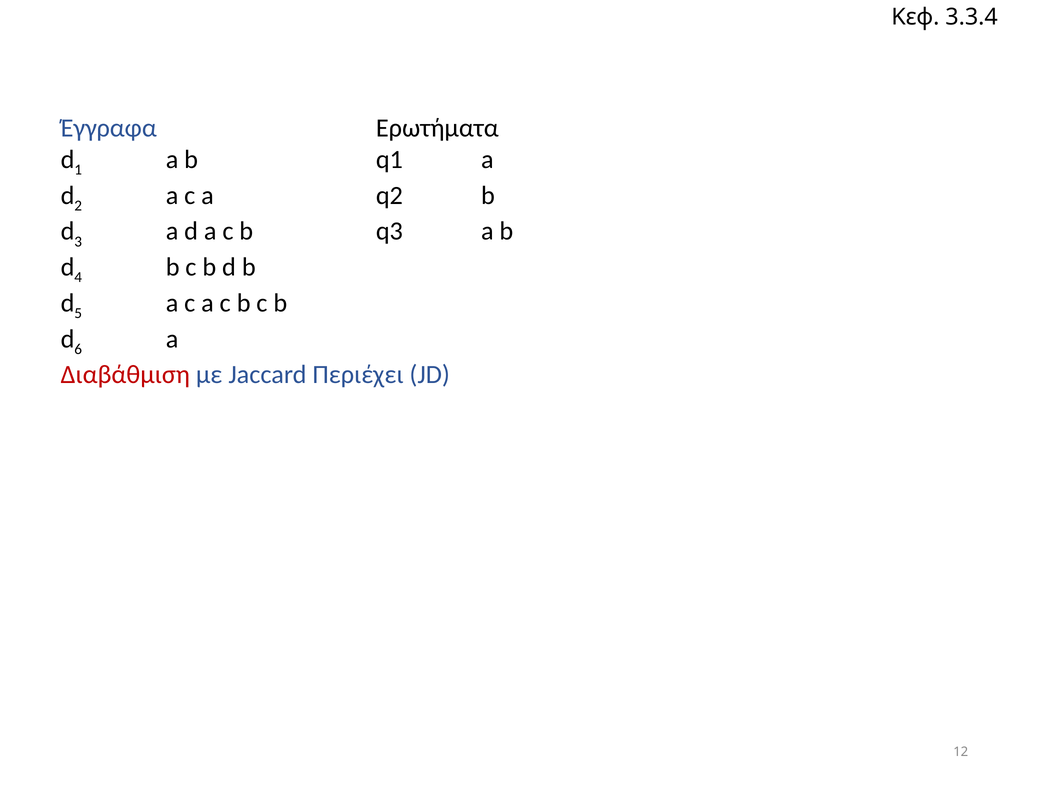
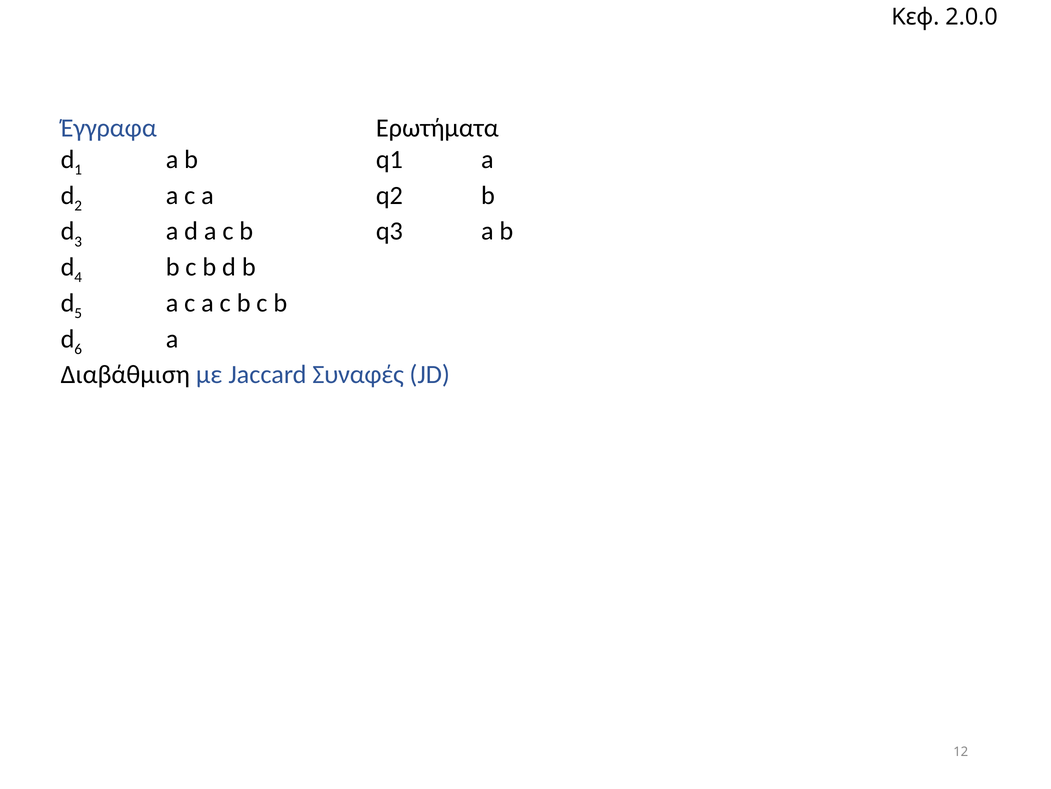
3.3.4: 3.3.4 -> 2.0.0
Διαβάθμιση colour: red -> black
Περιέχει: Περιέχει -> Συναφές
